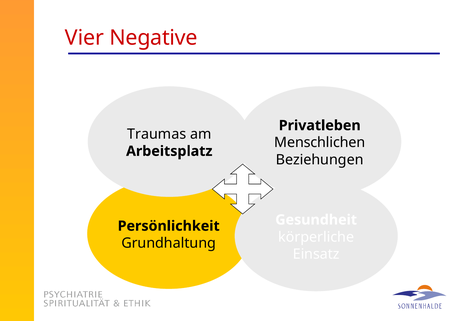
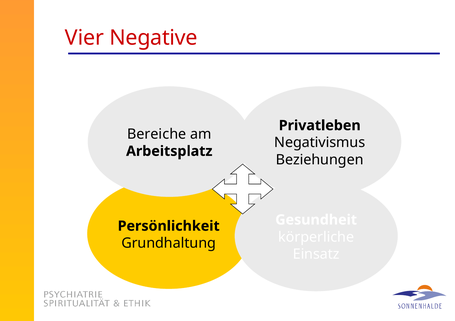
Traumas: Traumas -> Bereiche
Menschlichen: Menschlichen -> Negativismus
